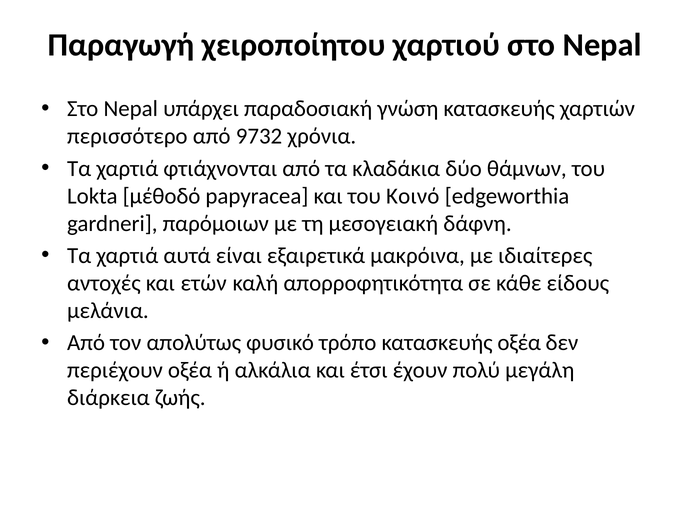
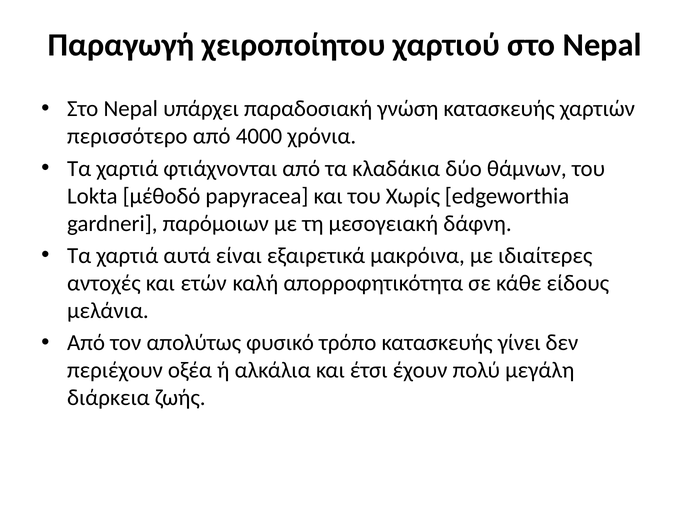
9732: 9732 -> 4000
Κοινό: Κοινό -> Χωρίς
κατασκευής οξέα: οξέα -> γίνει
